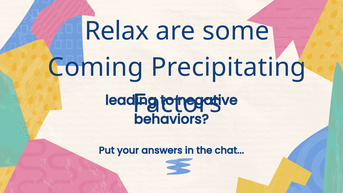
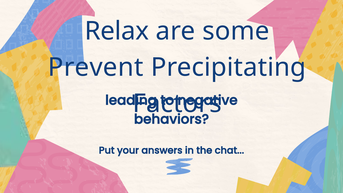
Coming: Coming -> Prevent
